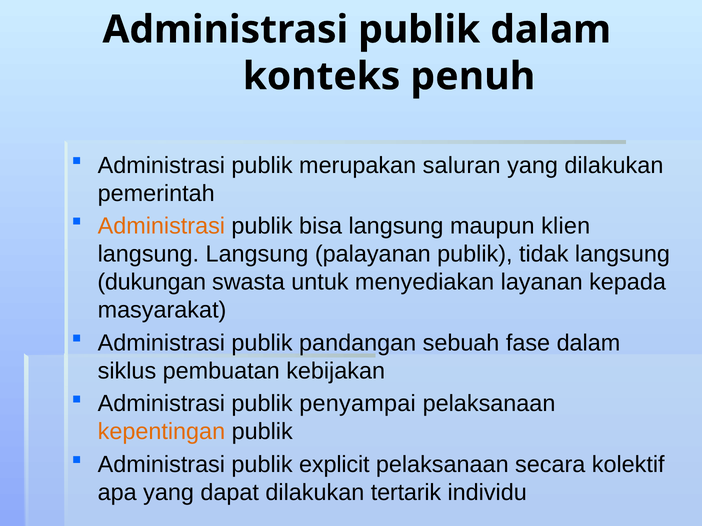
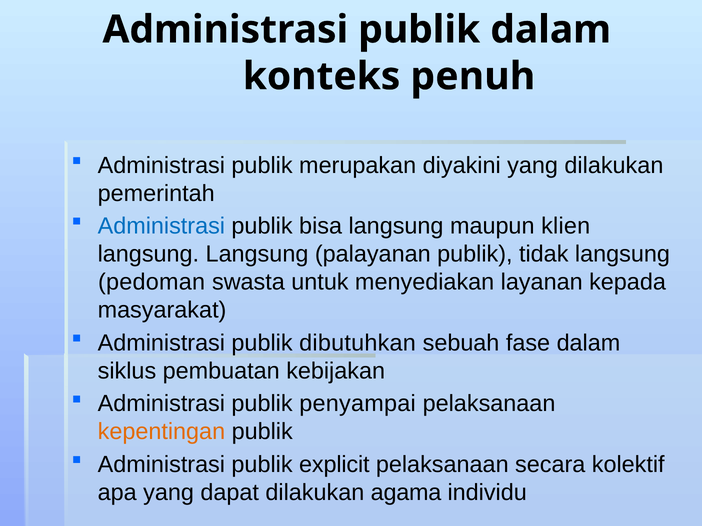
saluran: saluran -> diyakini
Administrasi at (161, 226) colour: orange -> blue
dukungan: dukungan -> pedoman
pandangan: pandangan -> dibutuhkan
tertarik: tertarik -> agama
